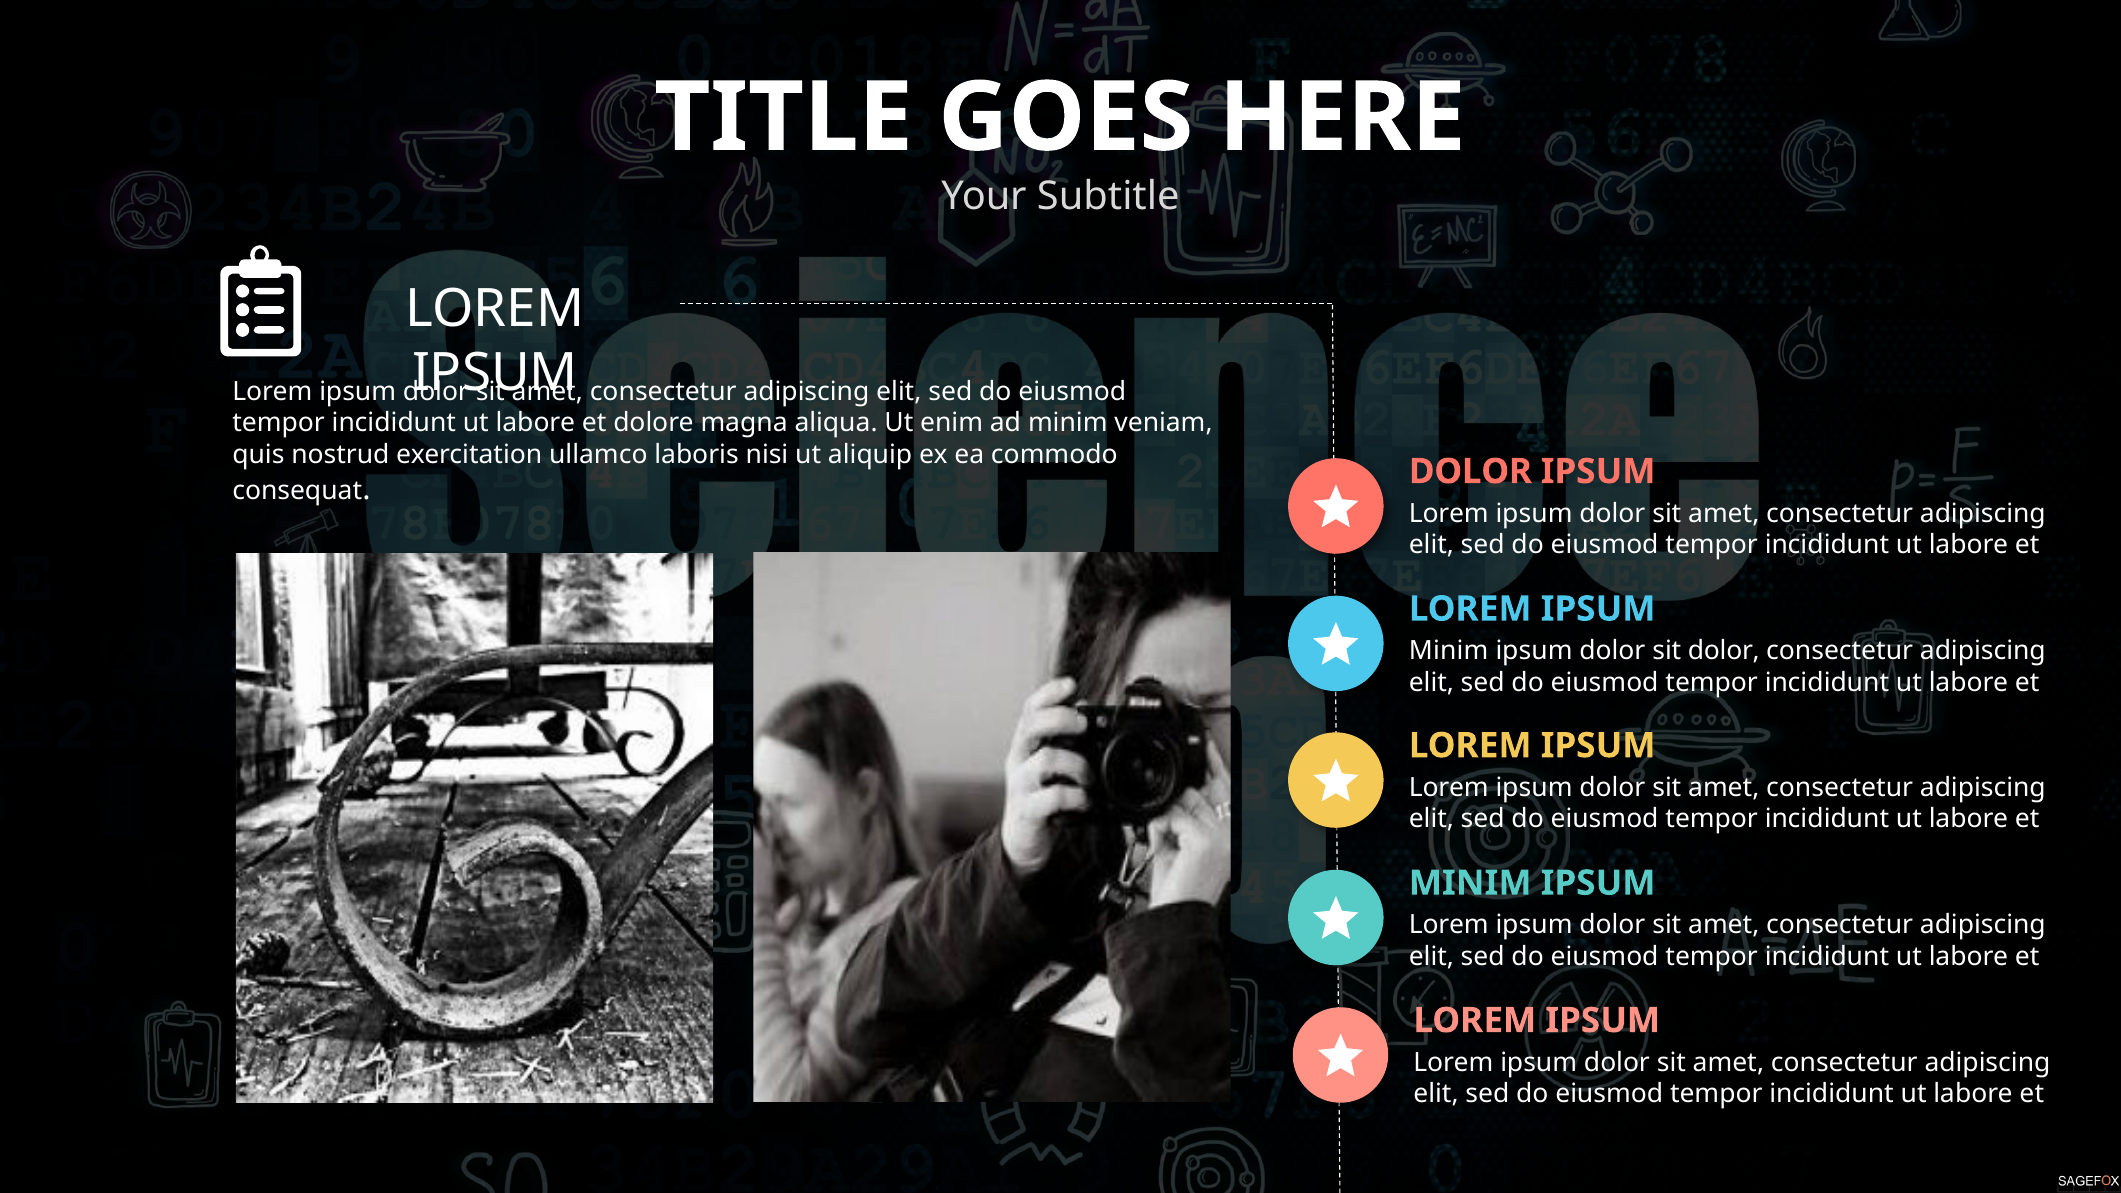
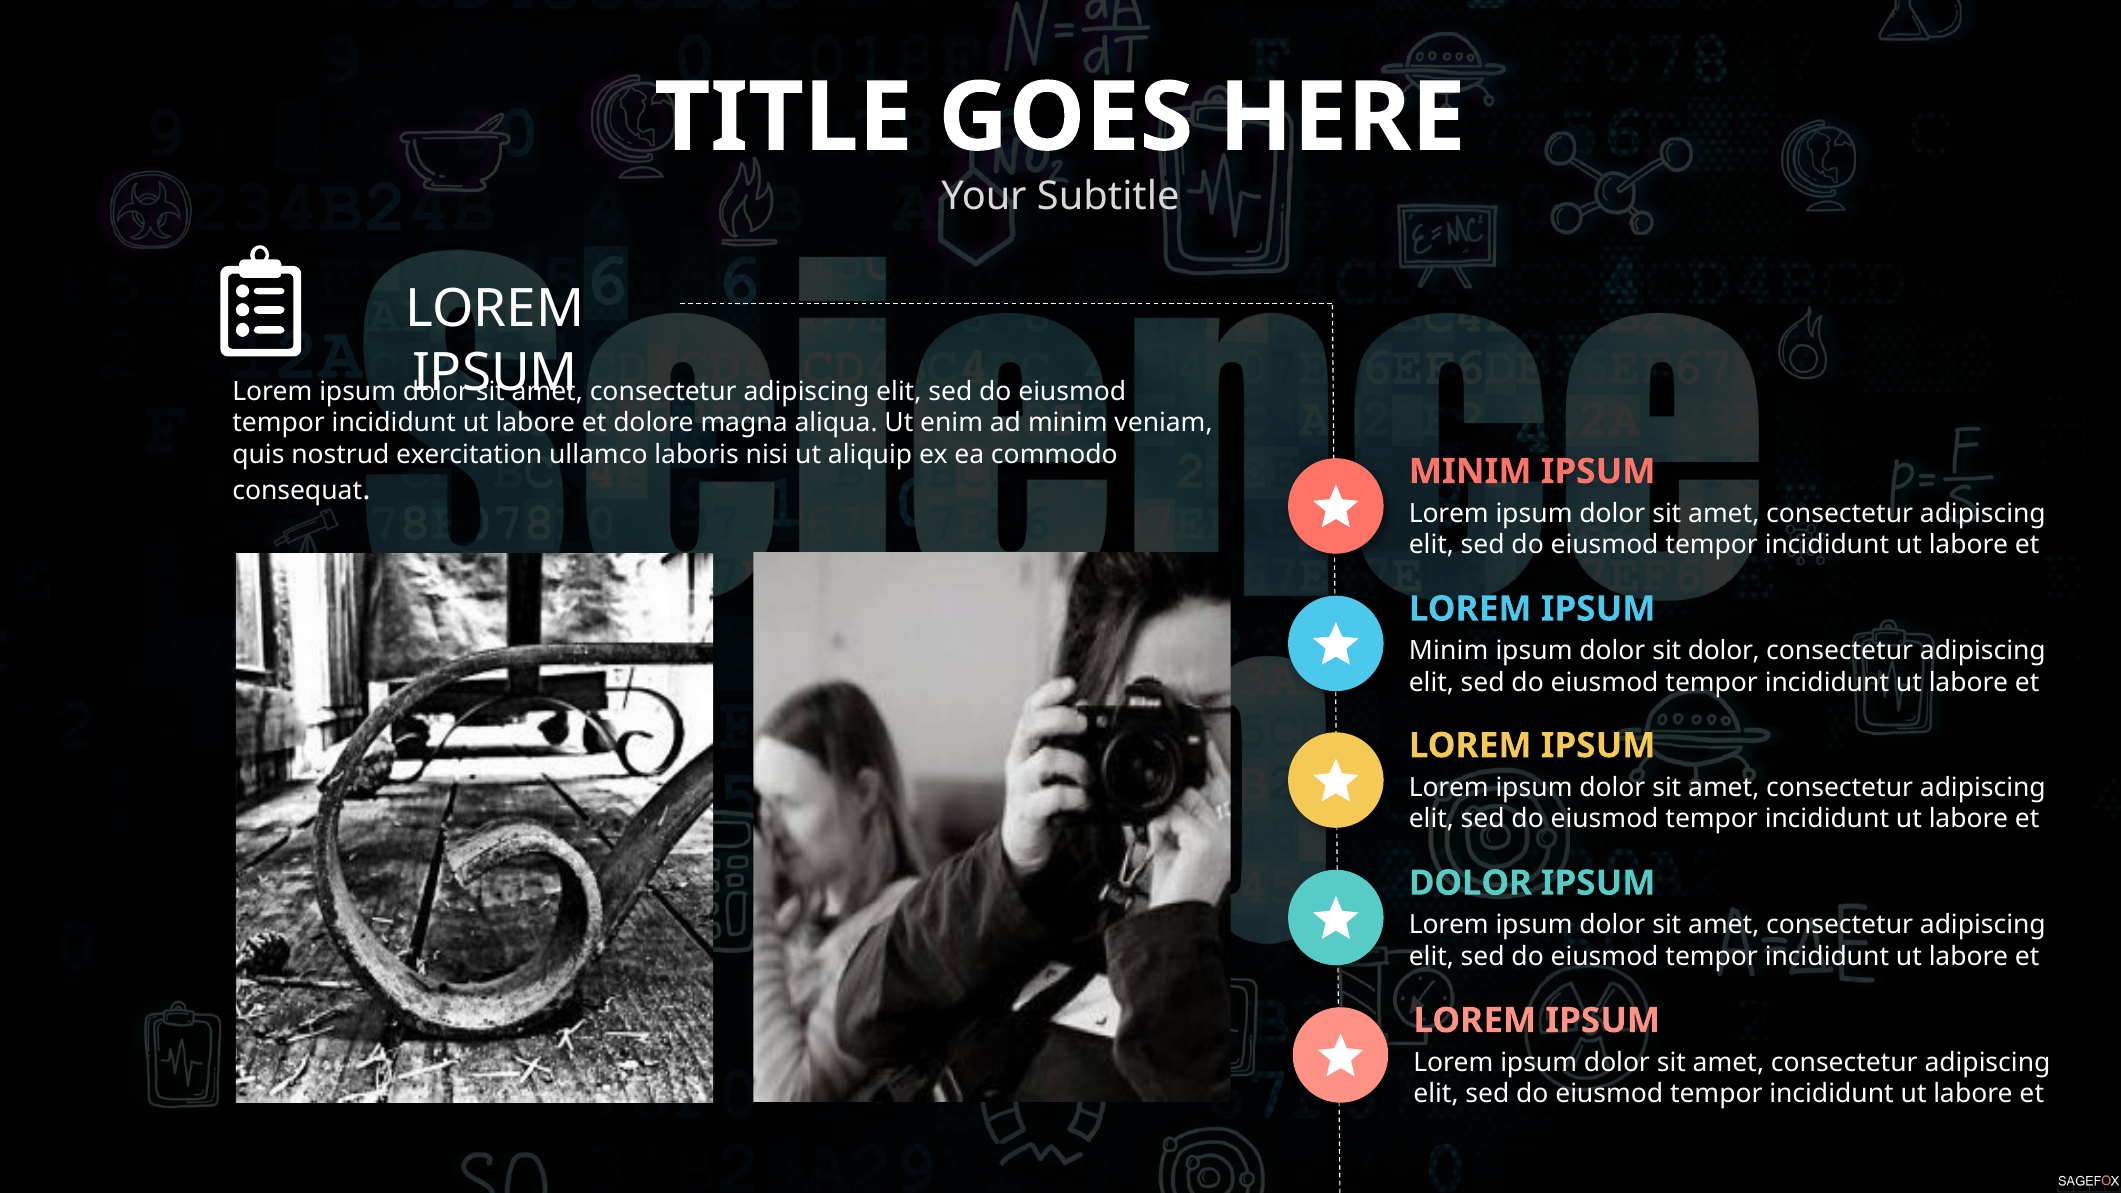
DOLOR at (1470, 472): DOLOR -> MINIM
MINIM at (1470, 883): MINIM -> DOLOR
